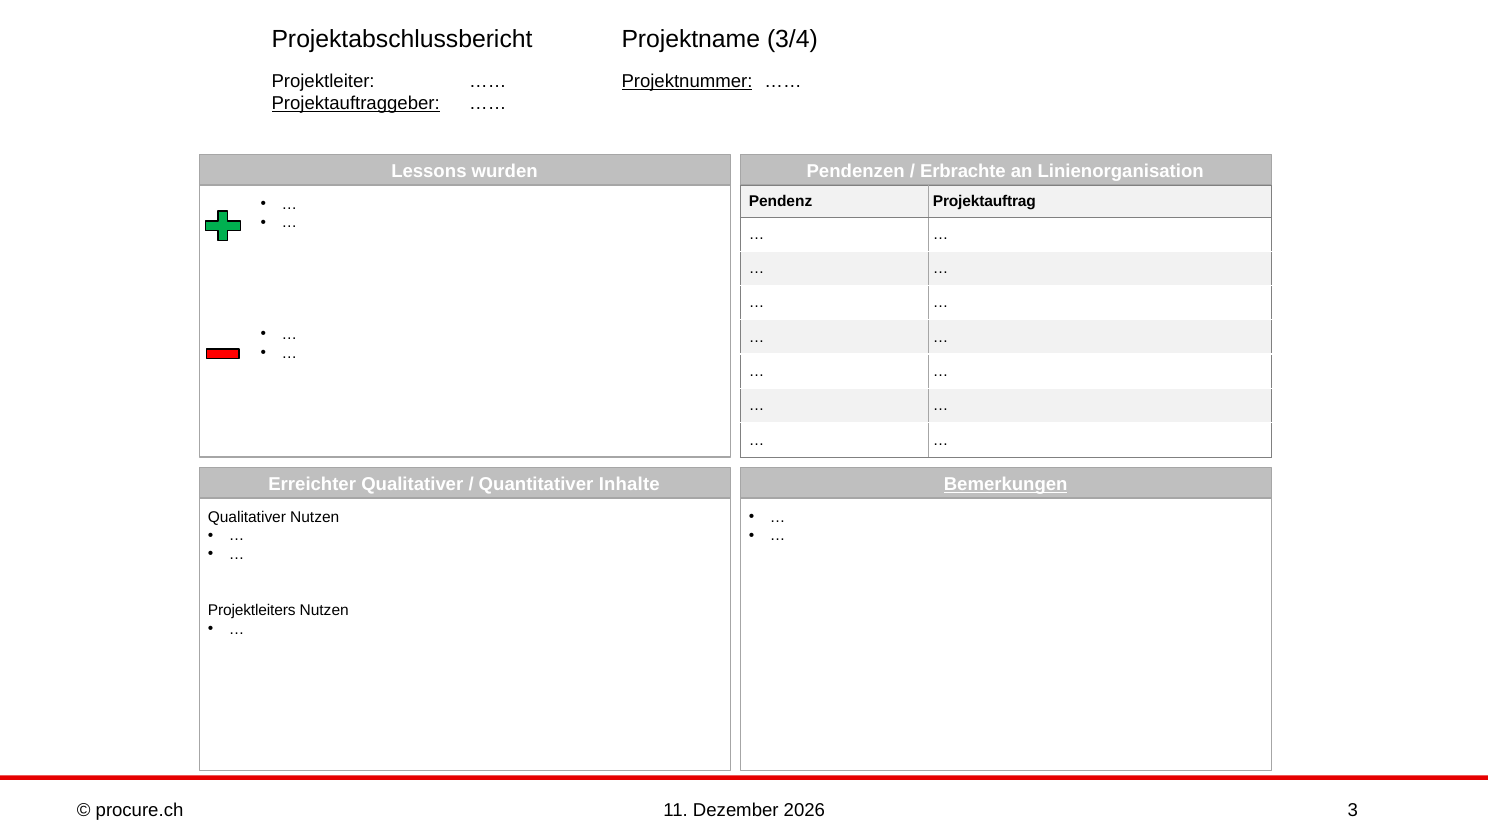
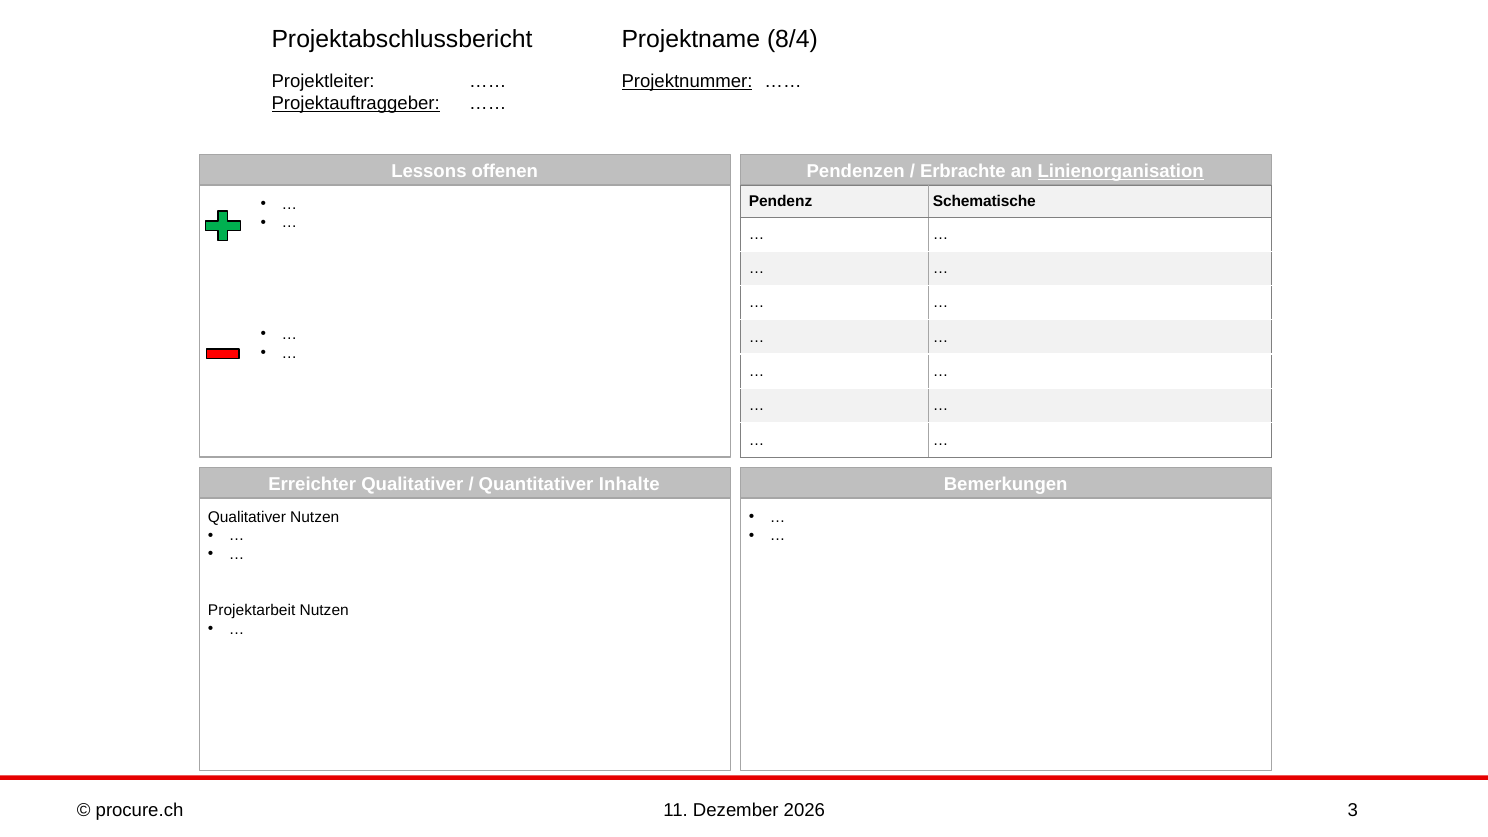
3/4: 3/4 -> 8/4
wurden: wurden -> offenen
Linienorganisation underline: none -> present
Projektauftrag: Projektauftrag -> Schematische
Bemerkungen underline: present -> none
Projektleiters: Projektleiters -> Projektarbeit
